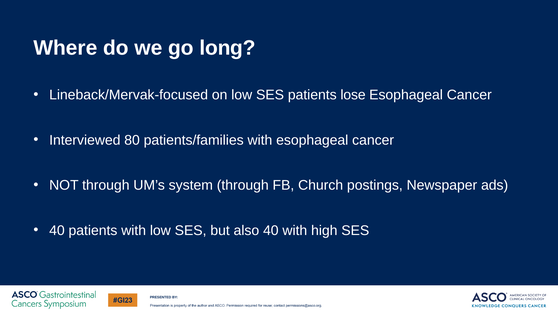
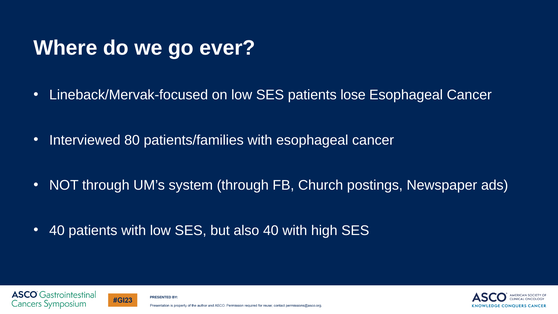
long: long -> ever
